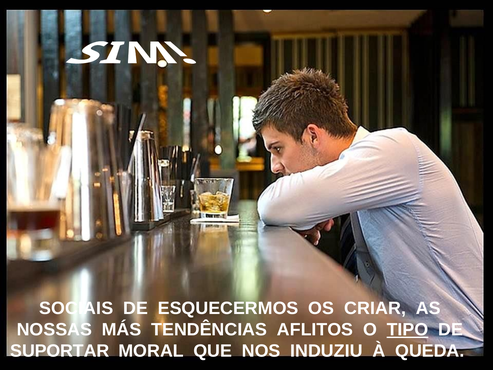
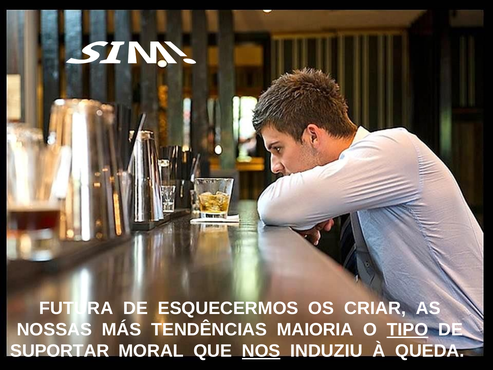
SOCIAIS: SOCIAIS -> FUTURA
AFLITOS: AFLITOS -> MAIORIA
NOS underline: none -> present
